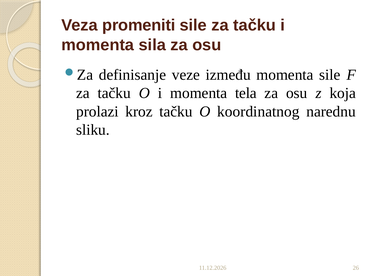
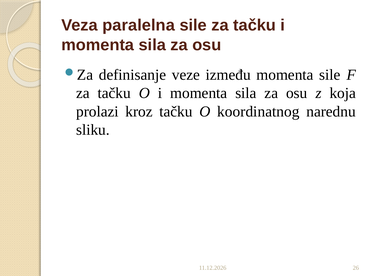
promeniti: promeniti -> paralelna
O i momenta tela: tela -> sila
